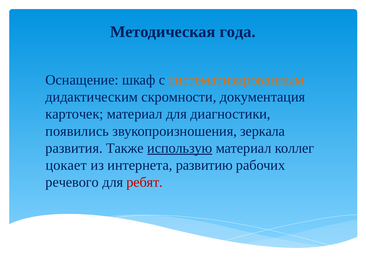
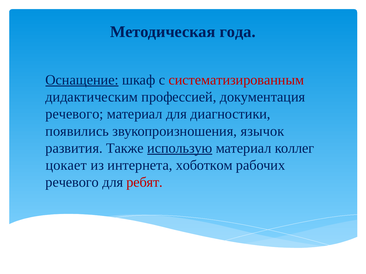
Оснащение underline: none -> present
систематизированным colour: orange -> red
скромности: скромности -> профессией
карточек at (74, 114): карточек -> речевого
зеркала: зеркала -> язычок
развитию: развитию -> хоботком
